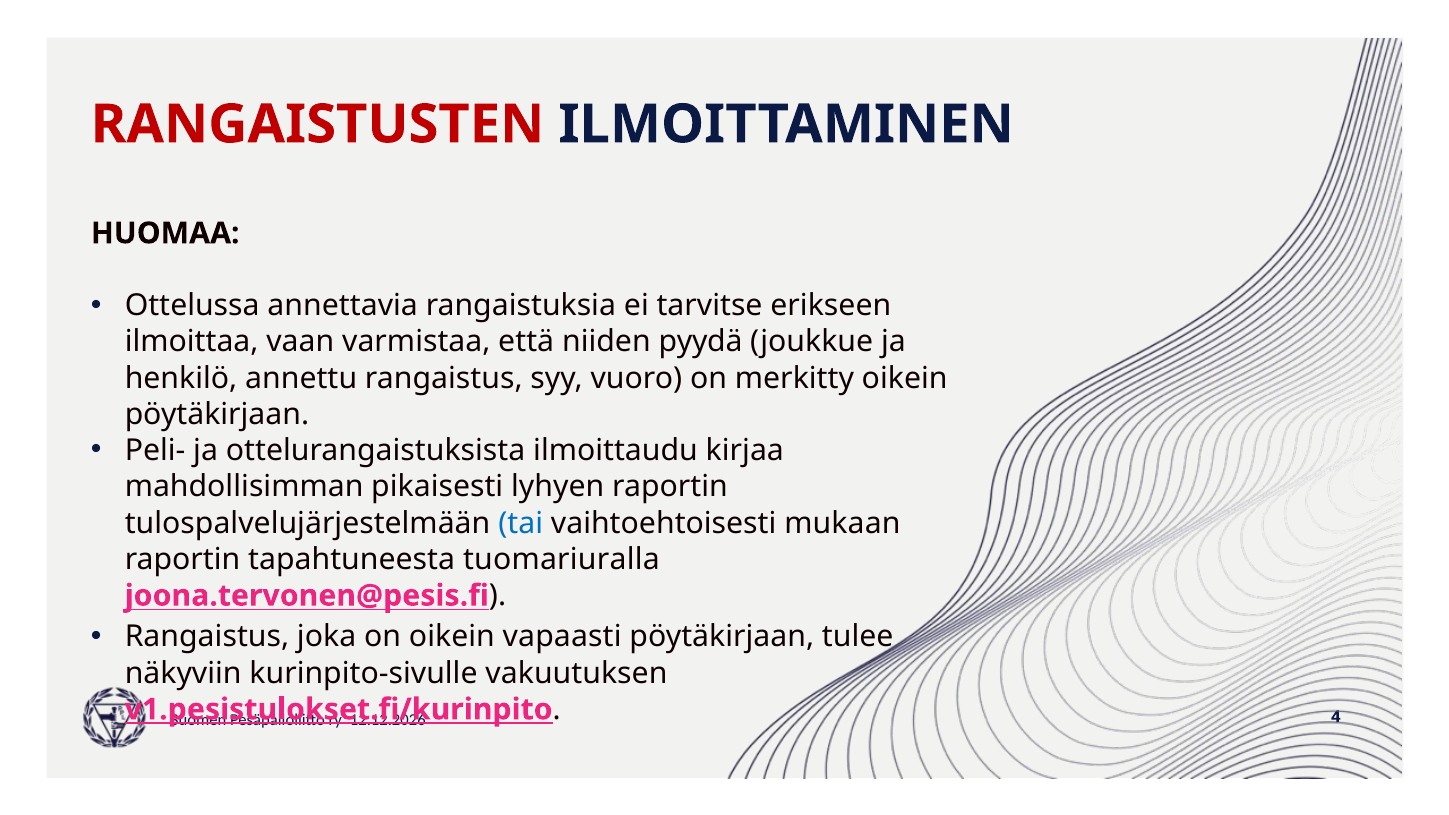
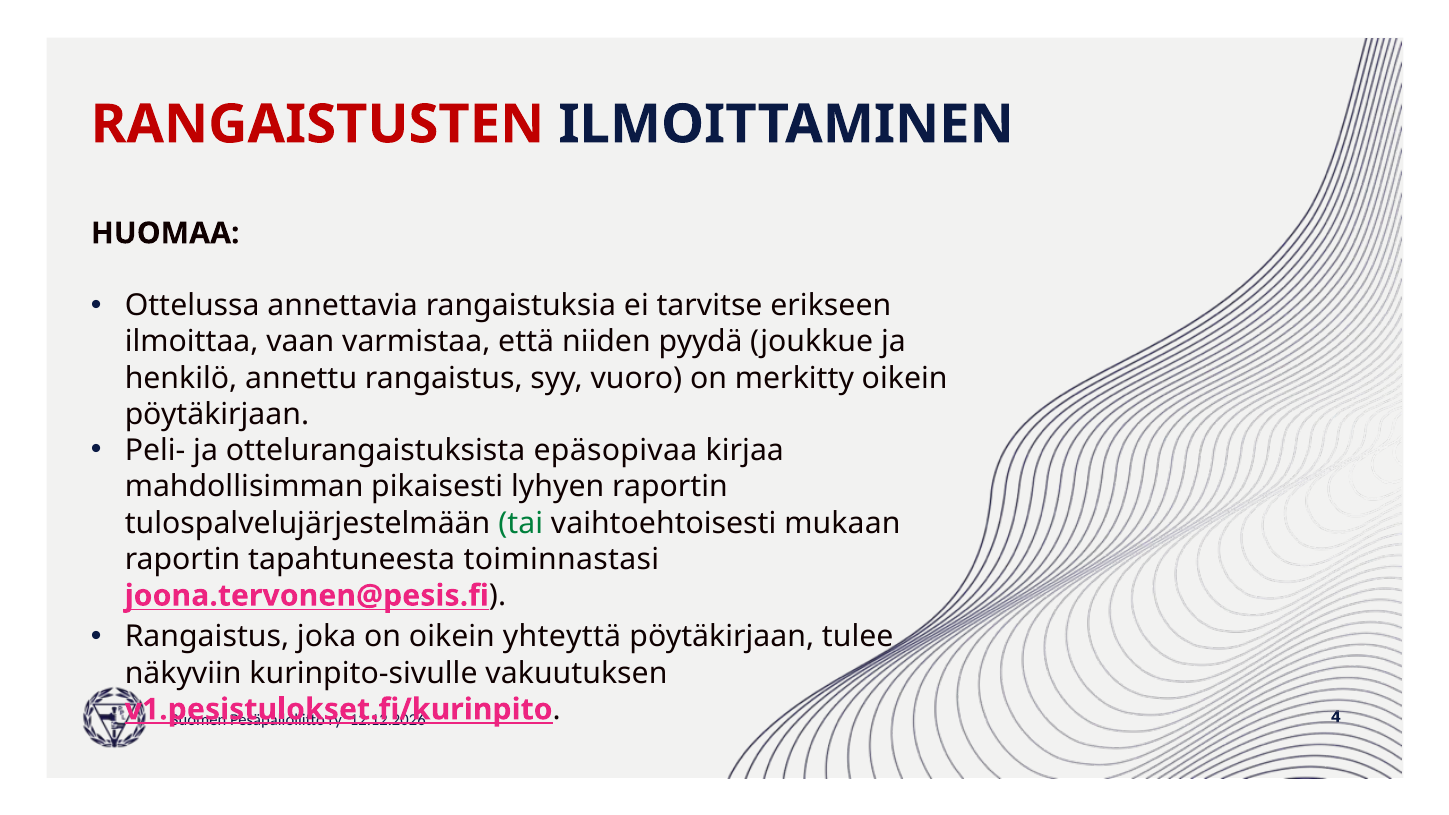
ilmoittaudu: ilmoittaudu -> epäsopivaa
tai colour: blue -> green
tuomariuralla: tuomariuralla -> toiminnastasi
vapaasti: vapaasti -> yhteyttä
